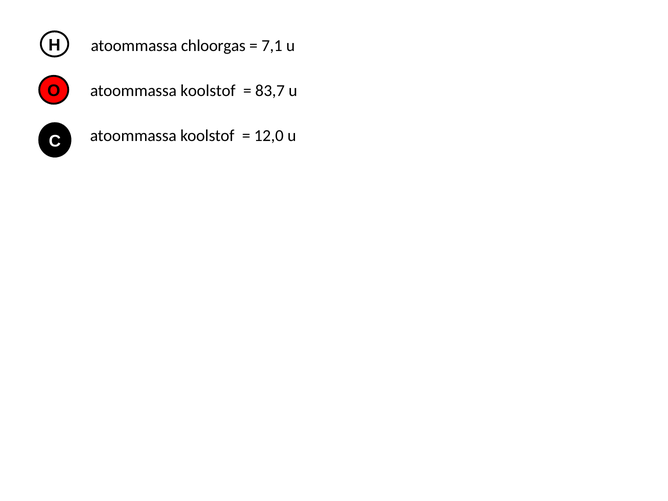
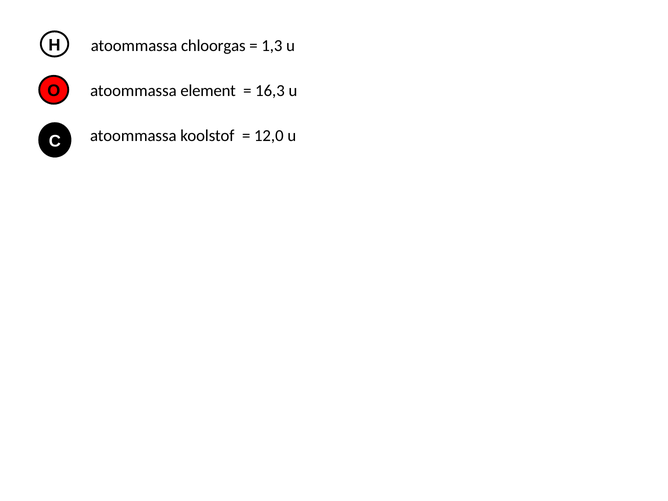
7,1: 7,1 -> 1,3
koolstof at (208, 91): koolstof -> element
83,7: 83,7 -> 16,3
